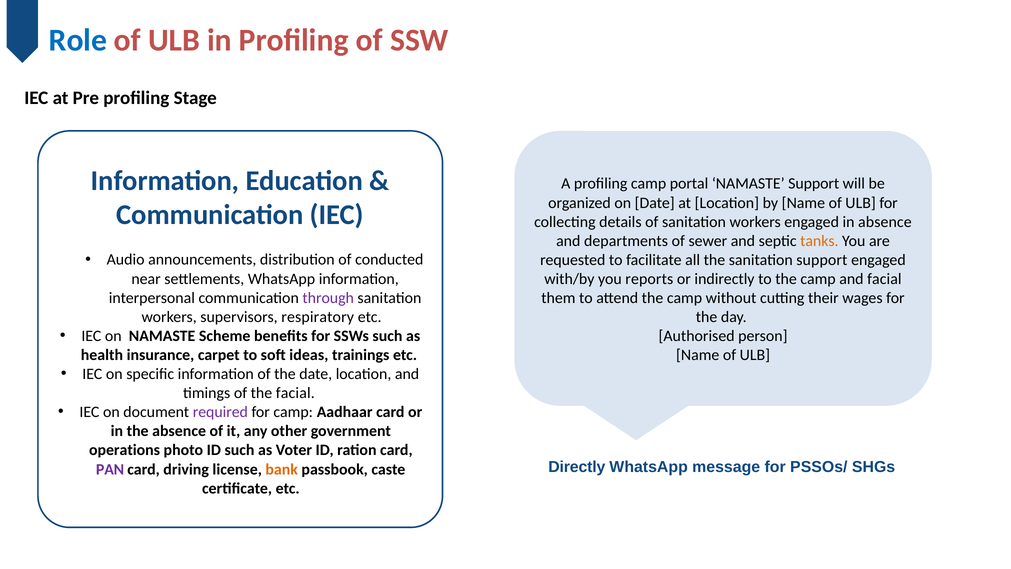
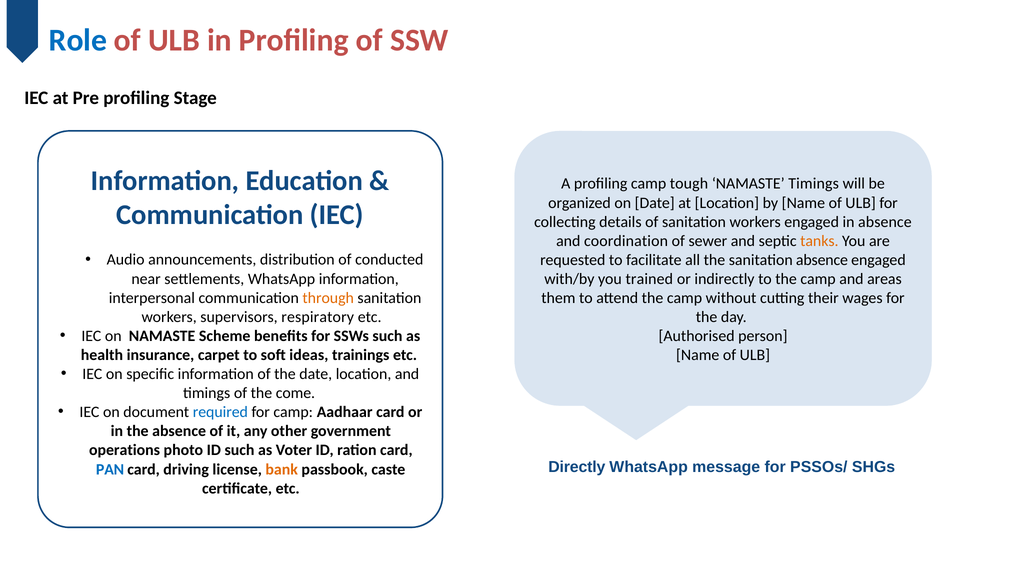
portal: portal -> tough
NAMASTE Support: Support -> Timings
departments: departments -> coordination
sanitation support: support -> absence
reports: reports -> trained
and facial: facial -> areas
through colour: purple -> orange
the facial: facial -> come
required colour: purple -> blue
PAN colour: purple -> blue
